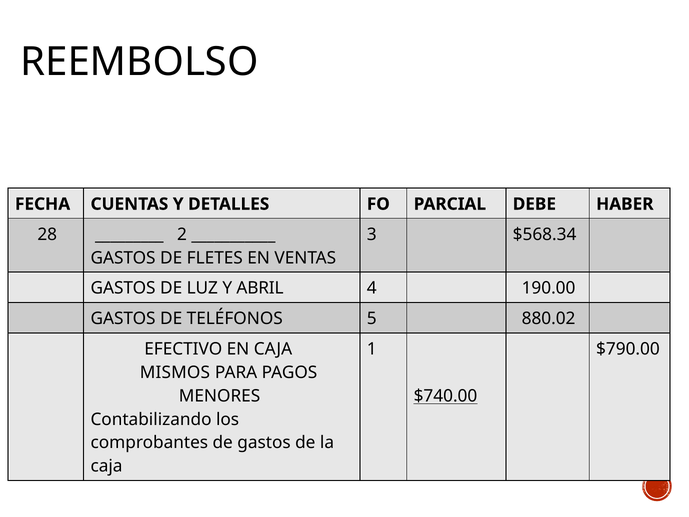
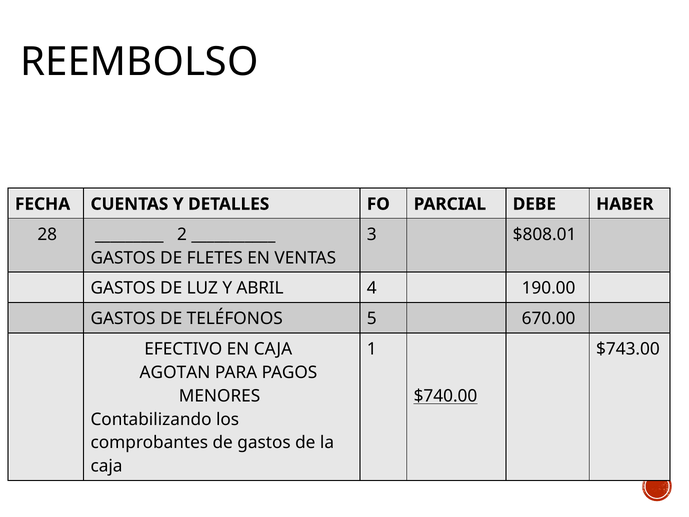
$568.34: $568.34 -> $808.01
880.02: 880.02 -> 670.00
$790.00: $790.00 -> $743.00
MISMOS: MISMOS -> AGOTAN
